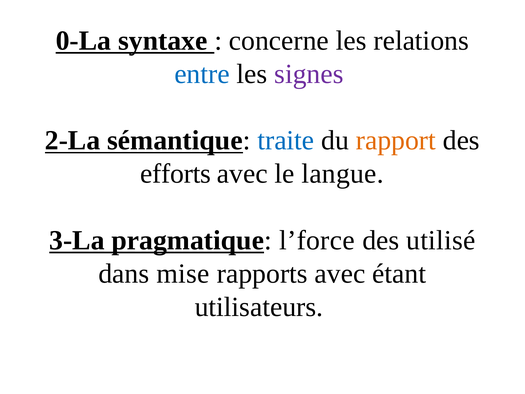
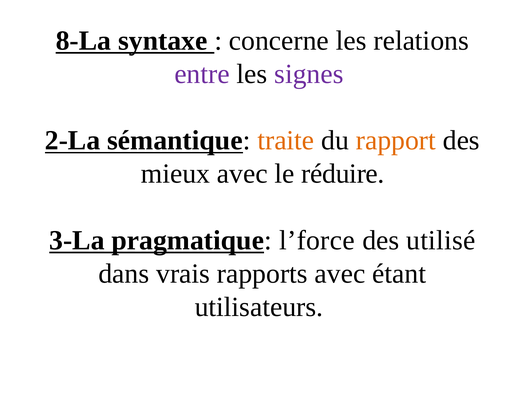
0-La: 0-La -> 8-La
entre colour: blue -> purple
traite colour: blue -> orange
efforts: efforts -> mieux
langue: langue -> réduire
mise: mise -> vrais
